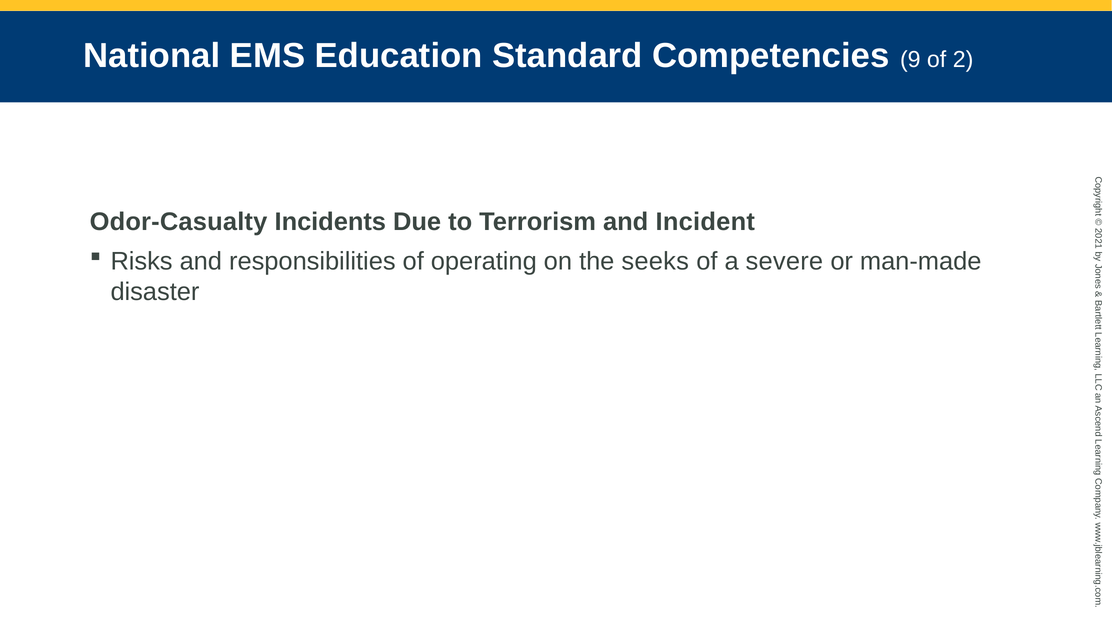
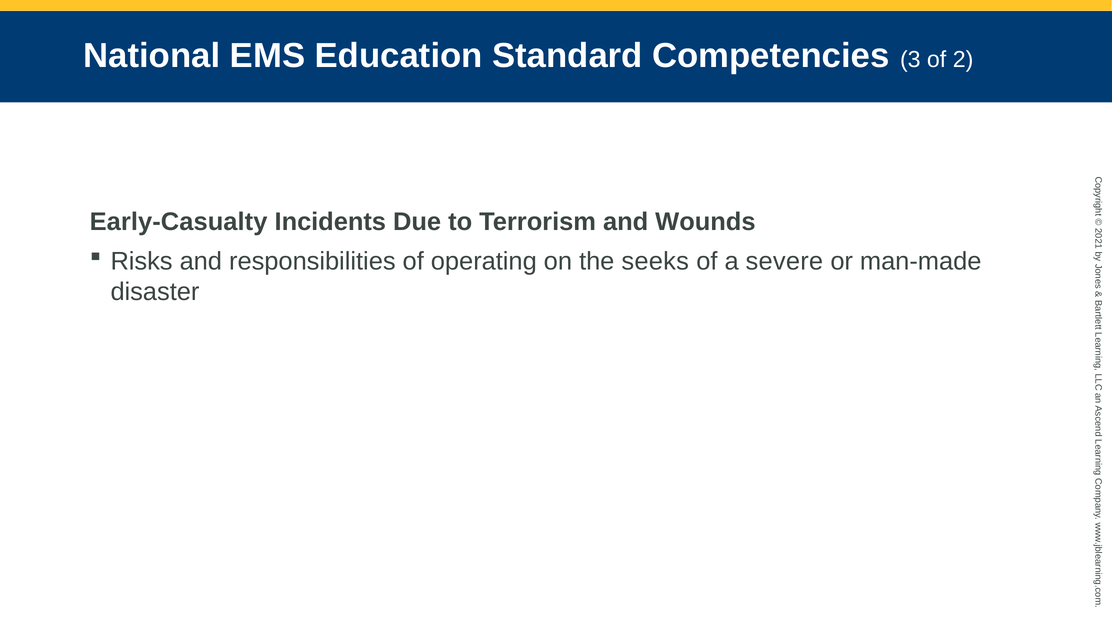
9: 9 -> 3
Odor-Casualty: Odor-Casualty -> Early-Casualty
Incident: Incident -> Wounds
